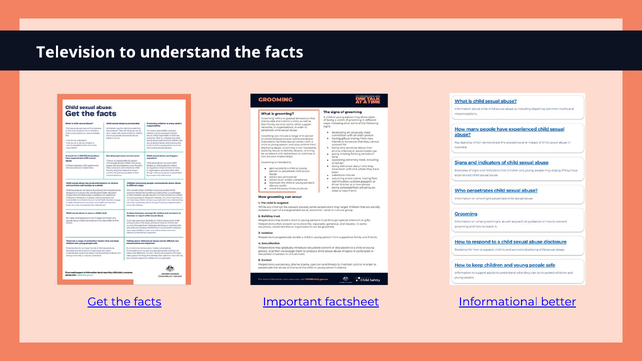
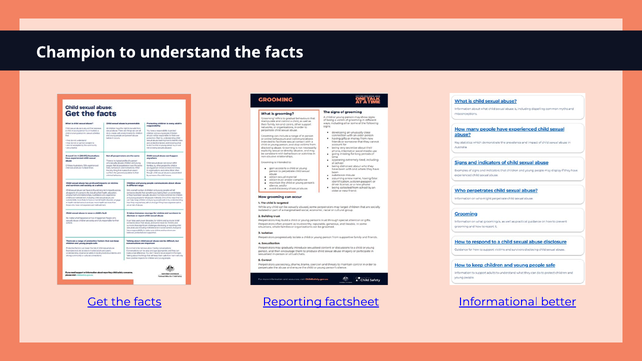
Television: Television -> Champion
Important: Important -> Reporting
